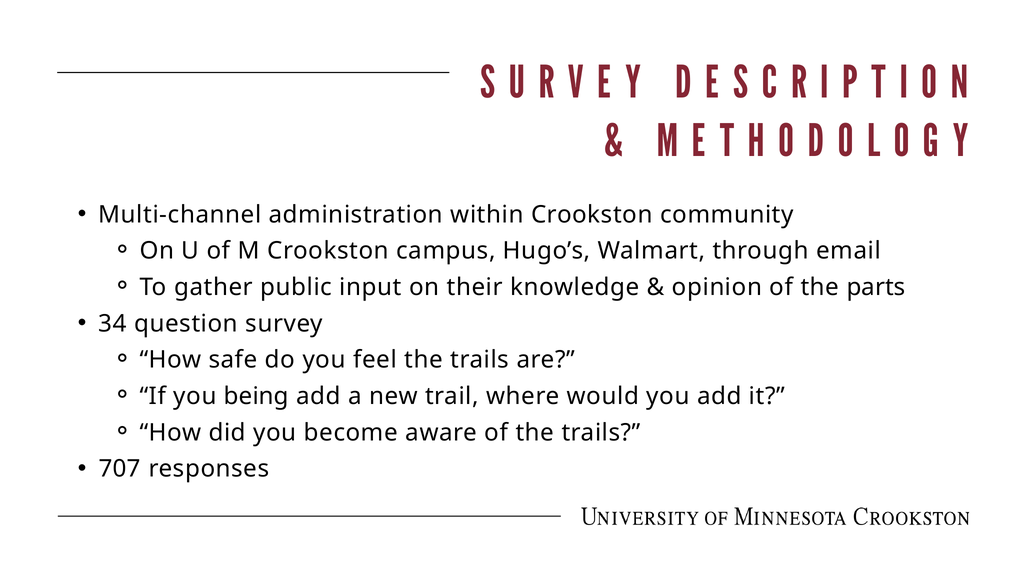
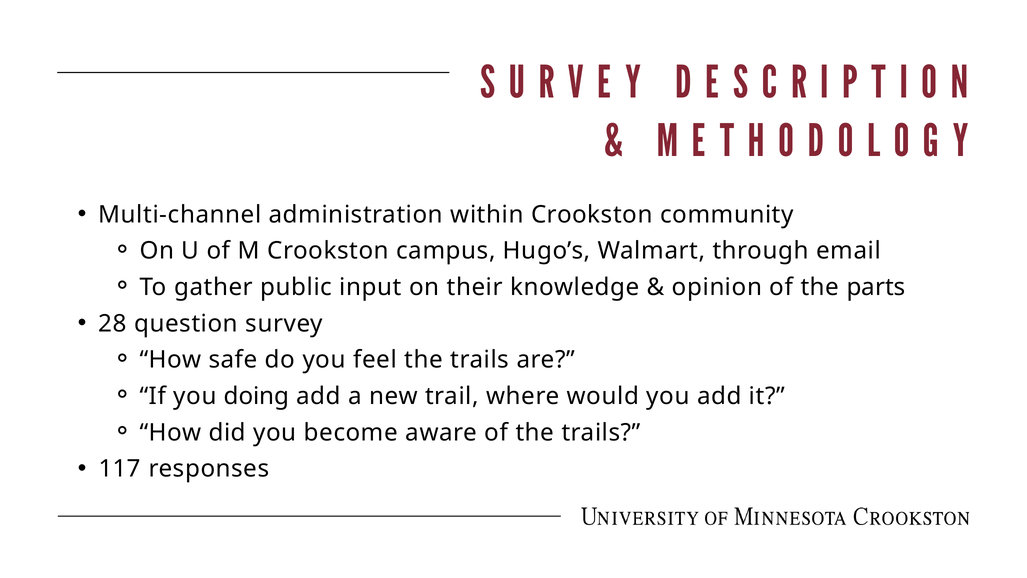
34: 34 -> 28
being: being -> doing
707: 707 -> 117
